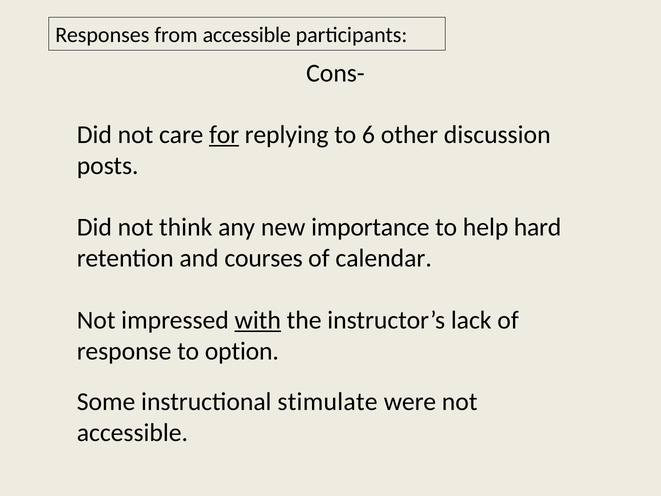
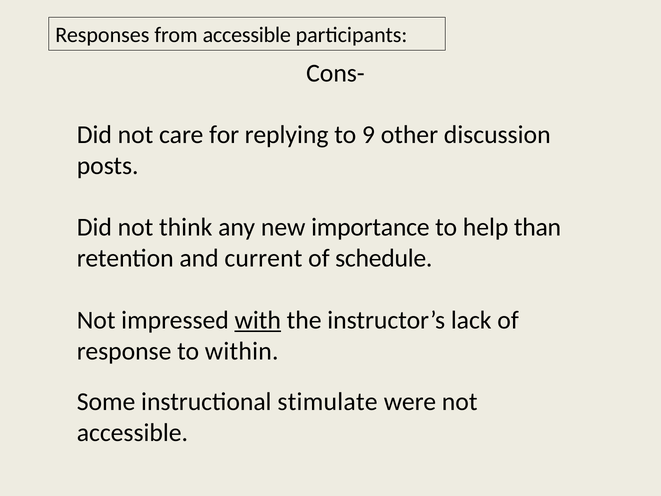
for underline: present -> none
6: 6 -> 9
hard: hard -> than
courses: courses -> current
calendar: calendar -> schedule
option: option -> within
